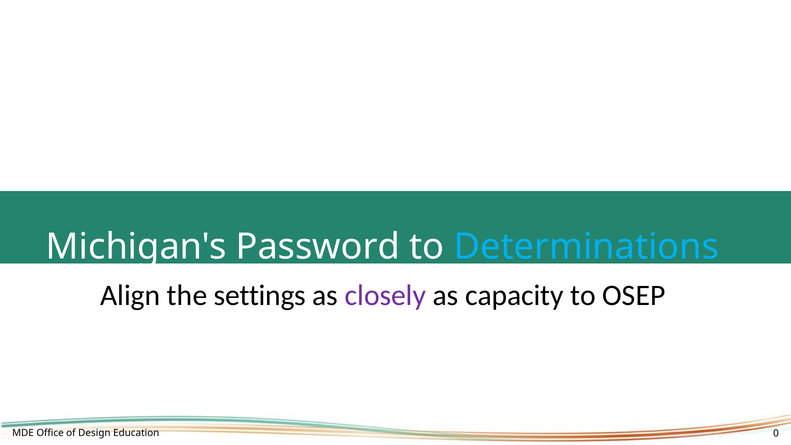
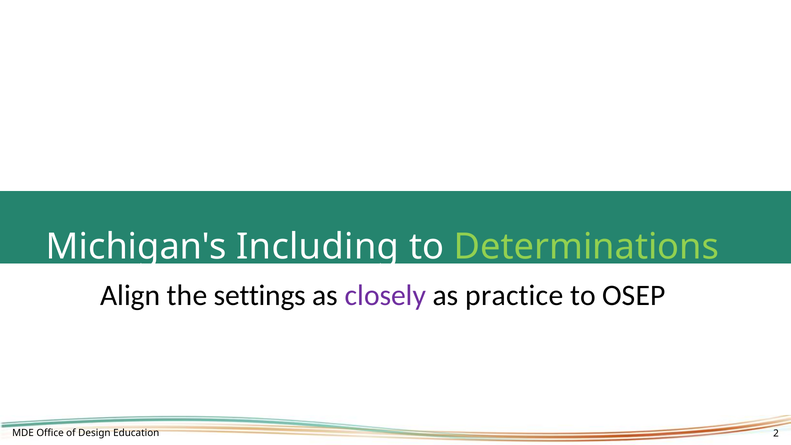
Password: Password -> Including
Determinations colour: light blue -> light green
capacity: capacity -> practice
0: 0 -> 2
